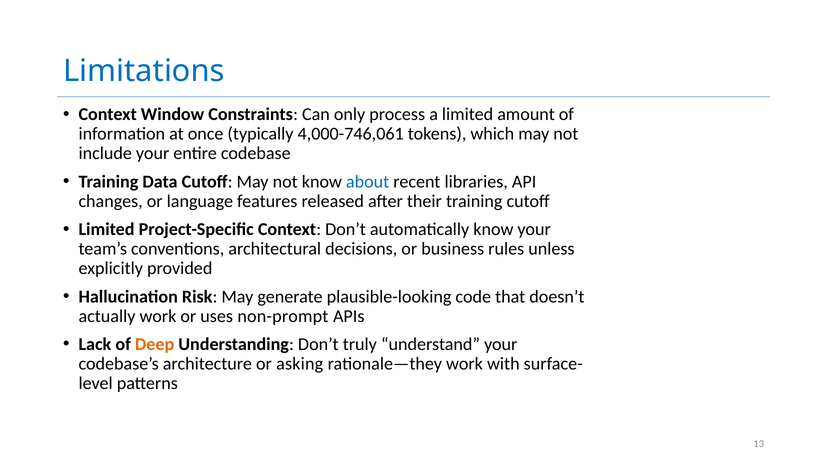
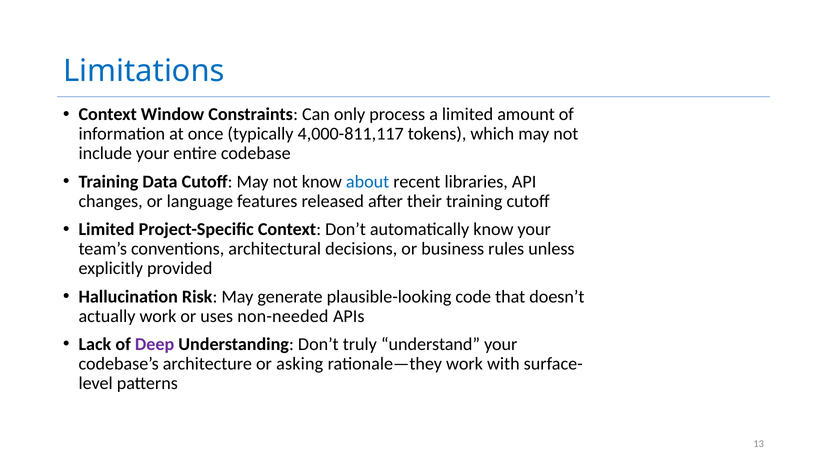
4,000-746,061: 4,000-746,061 -> 4,000-811,117
non-prompt: non-prompt -> non-needed
Deep colour: orange -> purple
